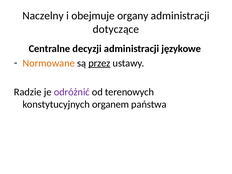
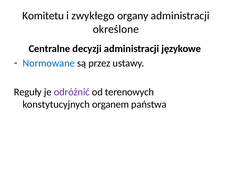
Naczelny: Naczelny -> Komitetu
obejmuje: obejmuje -> zwykłego
dotyczące: dotyczące -> określone
Normowane colour: orange -> blue
przez underline: present -> none
Radzie: Radzie -> Reguły
